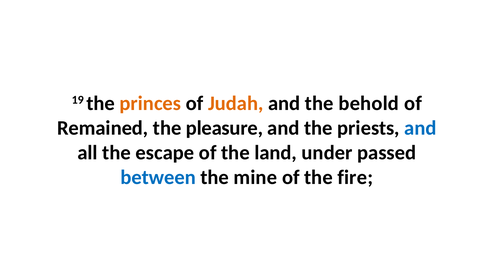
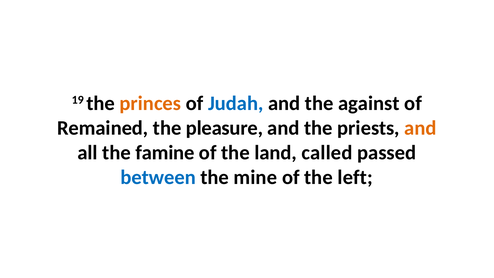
Judah colour: orange -> blue
behold: behold -> against
and at (420, 128) colour: blue -> orange
escape: escape -> famine
under: under -> called
fire: fire -> left
